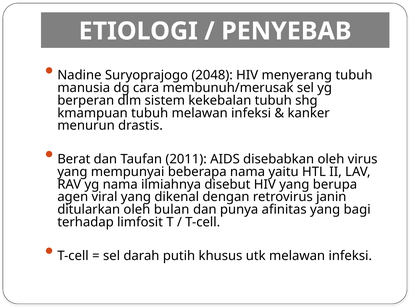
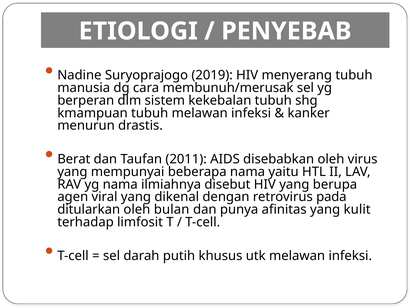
2048: 2048 -> 2019
janin: janin -> pada
bagi: bagi -> kulit
